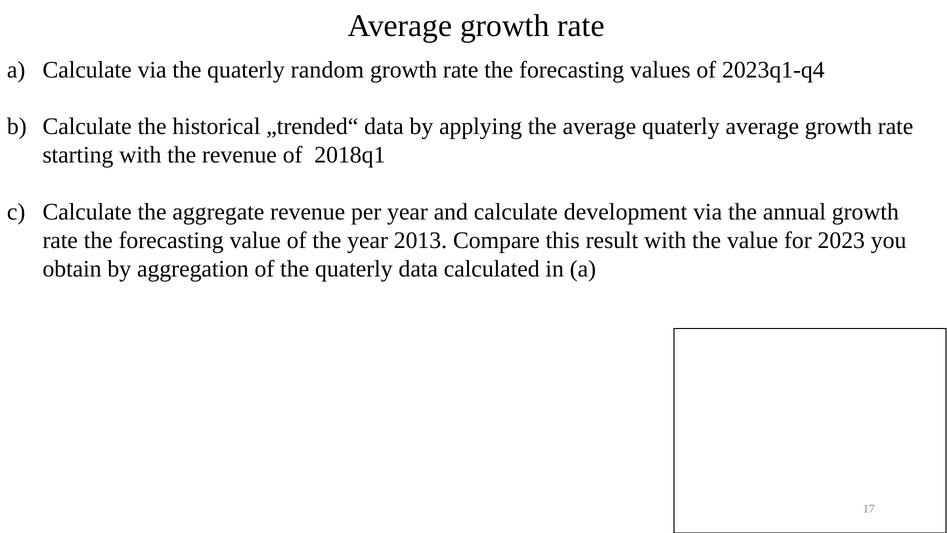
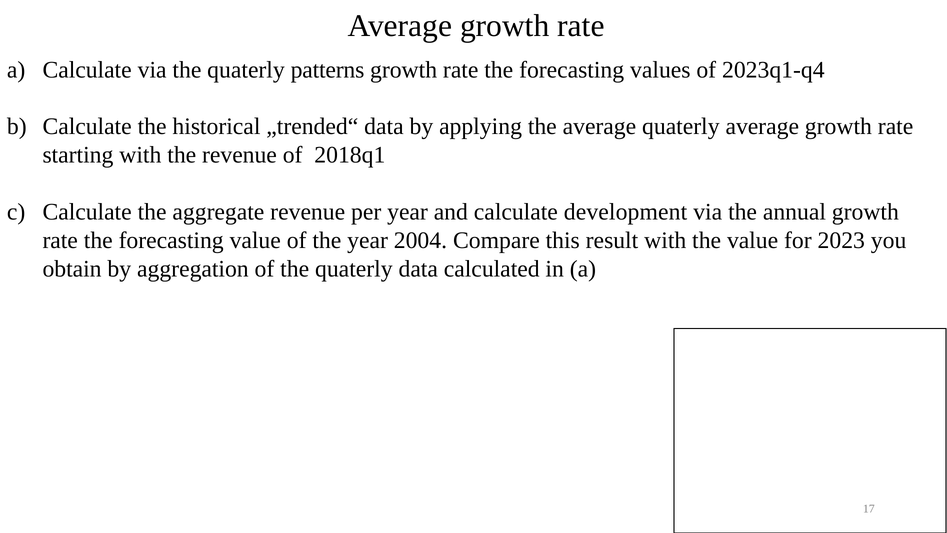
random: random -> patterns
2013: 2013 -> 2004
